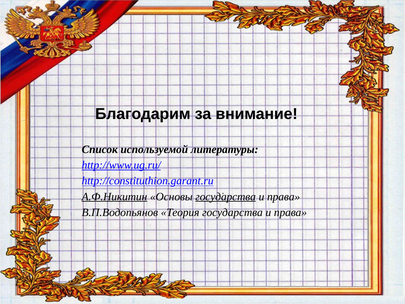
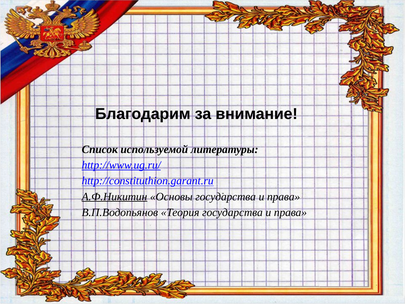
государства at (226, 196) underline: present -> none
